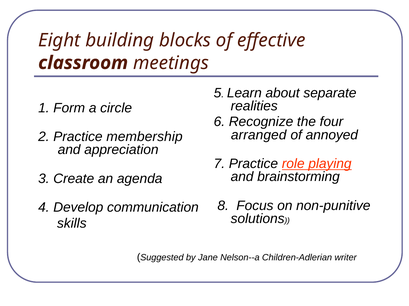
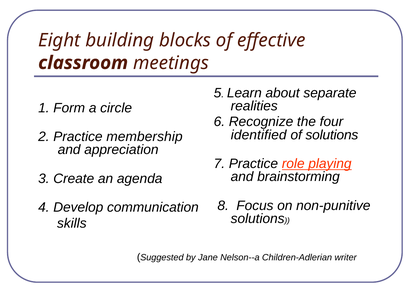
arranged: arranged -> identified
of annoyed: annoyed -> solutions
